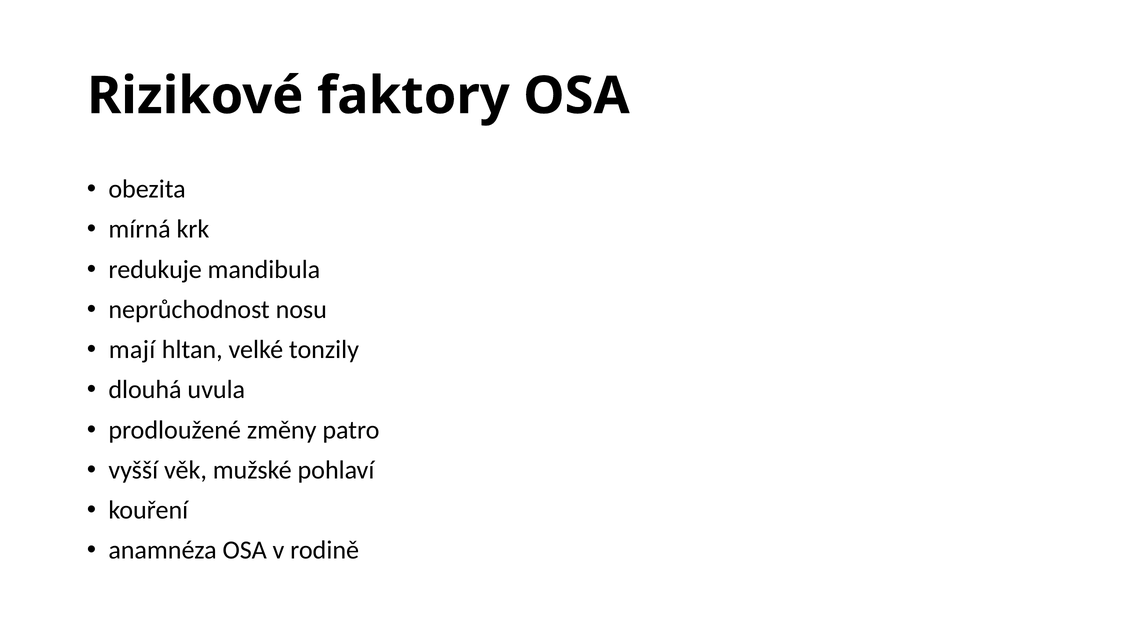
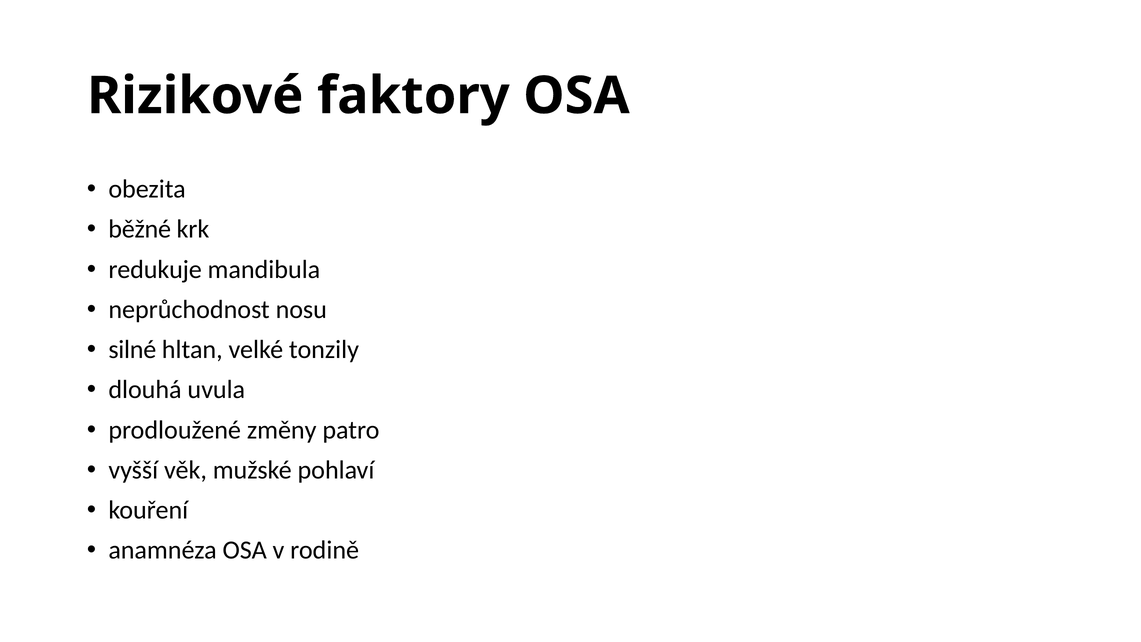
mírná: mírná -> běžné
mají: mají -> silné
